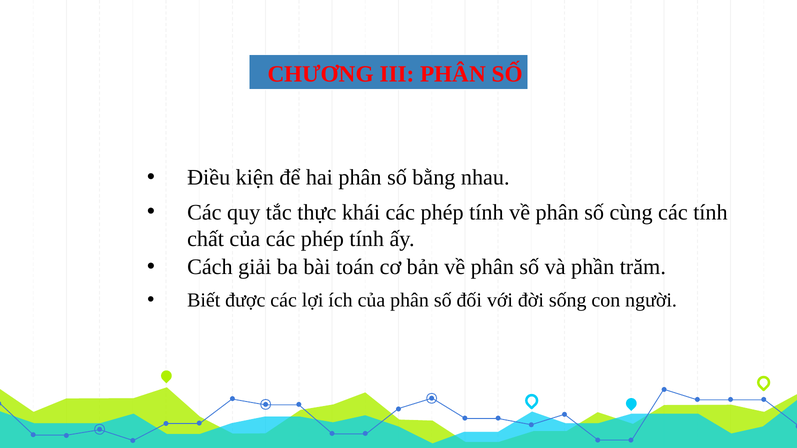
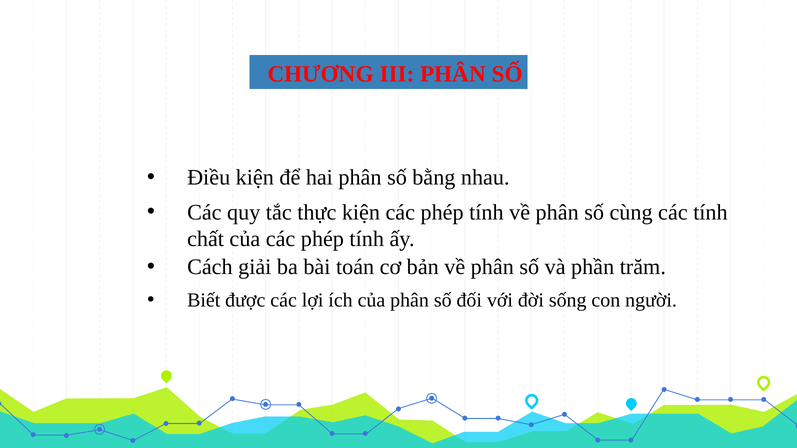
thực khái: khái -> kiện
